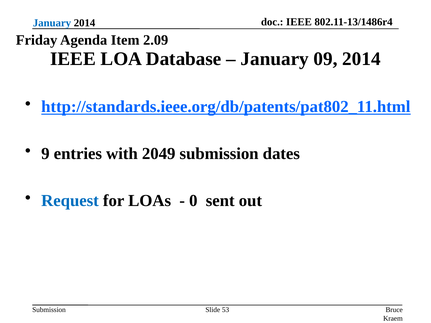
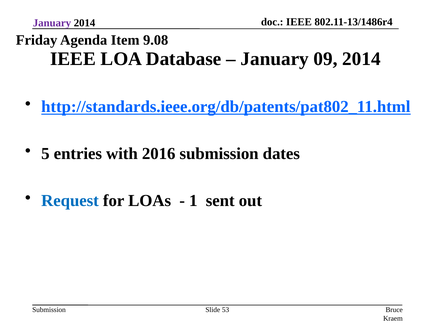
January at (52, 23) colour: blue -> purple
2.09: 2.09 -> 9.08
9: 9 -> 5
2049: 2049 -> 2016
0: 0 -> 1
